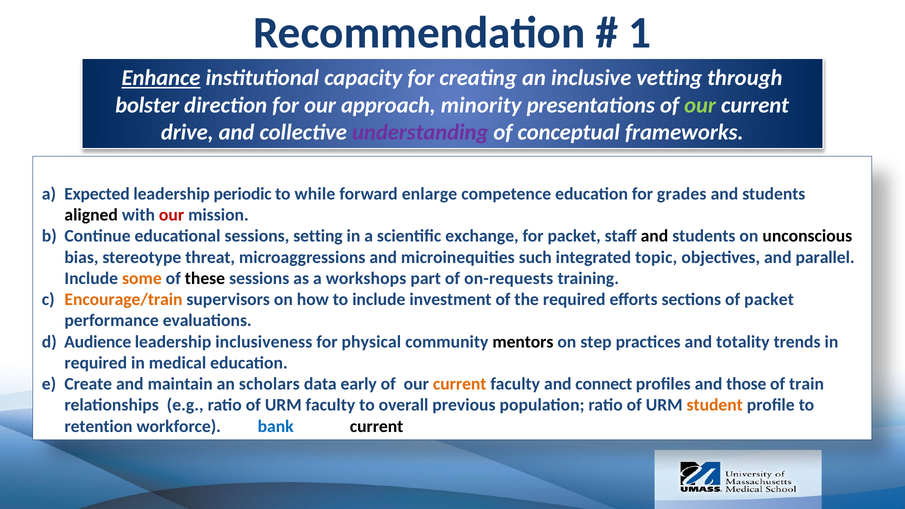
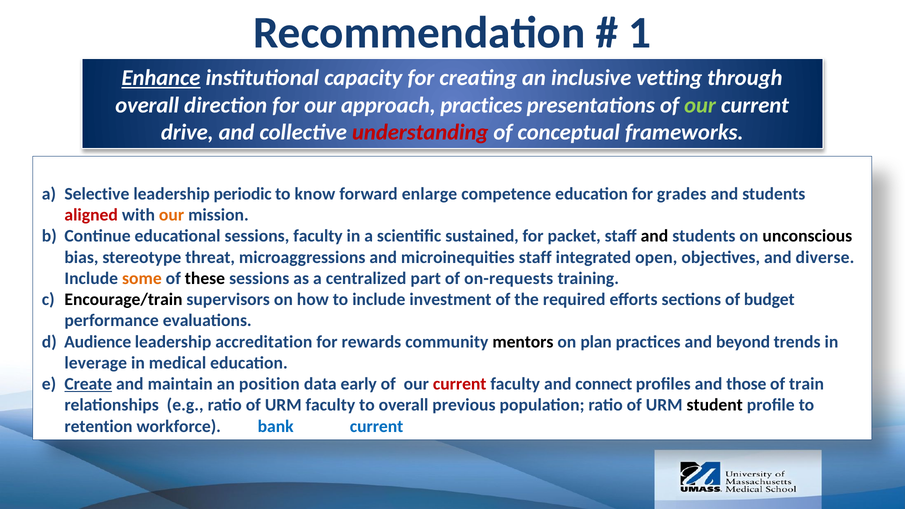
bolster at (147, 105): bolster -> overall
approach minority: minority -> practices
understanding colour: purple -> red
Expected: Expected -> Selective
while: while -> know
aligned colour: black -> red
our at (172, 215) colour: red -> orange
sessions setting: setting -> faculty
exchange: exchange -> sustained
microinequities such: such -> staff
topic: topic -> open
parallel: parallel -> diverse
workshops: workshops -> centralized
Encourage/train colour: orange -> black
of packet: packet -> budget
inclusiveness: inclusiveness -> accreditation
physical: physical -> rewards
step: step -> plan
totality: totality -> beyond
required at (96, 363): required -> leverage
Create underline: none -> present
scholars: scholars -> position
current at (460, 384) colour: orange -> red
student at (715, 405) colour: orange -> black
current at (377, 426) colour: black -> blue
